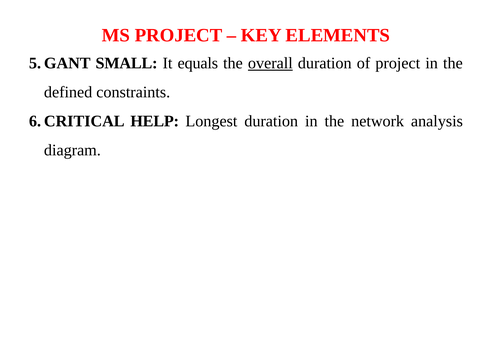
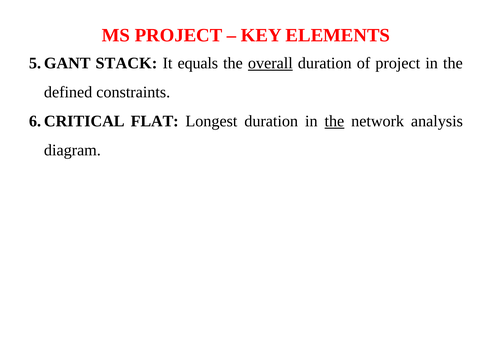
SMALL: SMALL -> STACK
HELP: HELP -> FLAT
the at (334, 121) underline: none -> present
